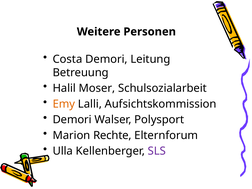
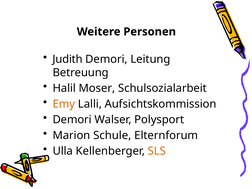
Costa: Costa -> Judith
Rechte: Rechte -> Schule
SLS colour: purple -> orange
